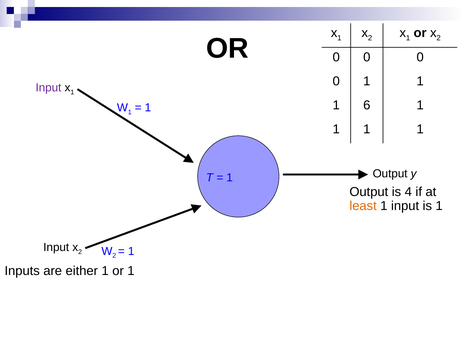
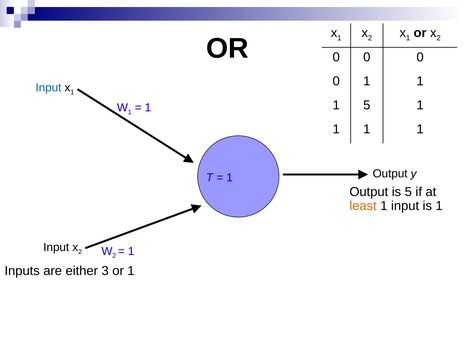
Input at (48, 88) colour: purple -> blue
1 6: 6 -> 5
is 4: 4 -> 5
either 1: 1 -> 3
